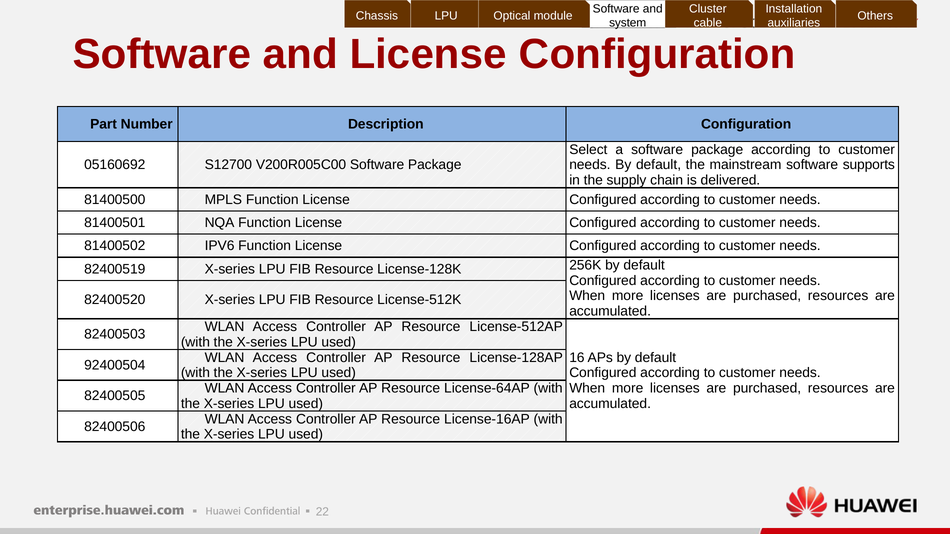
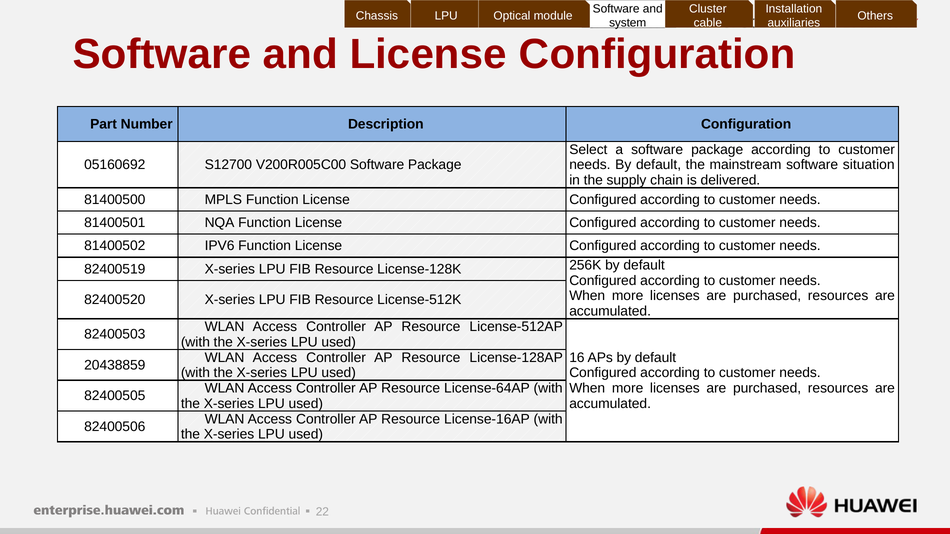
supports: supports -> situation
92400504: 92400504 -> 20438859
